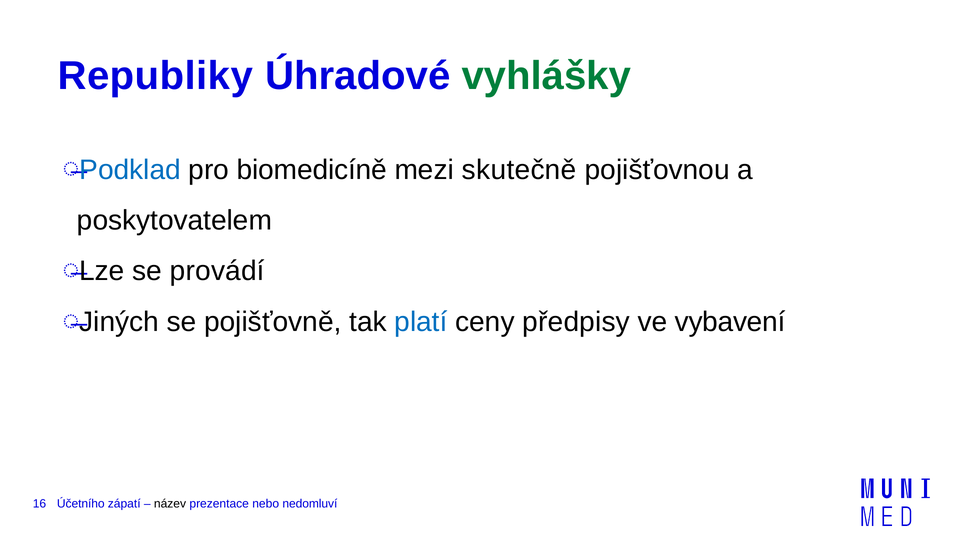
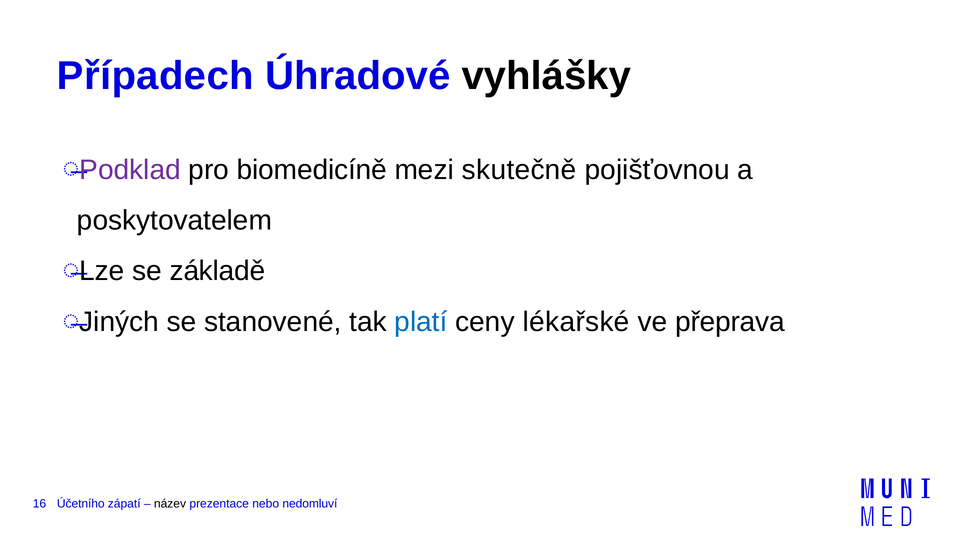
Republiky: Republiky -> Případech
vyhlášky colour: green -> black
Podklad colour: blue -> purple
provádí: provádí -> základě
pojišťovně: pojišťovně -> stanovené
předpisy: předpisy -> lékařské
vybavení: vybavení -> přeprava
